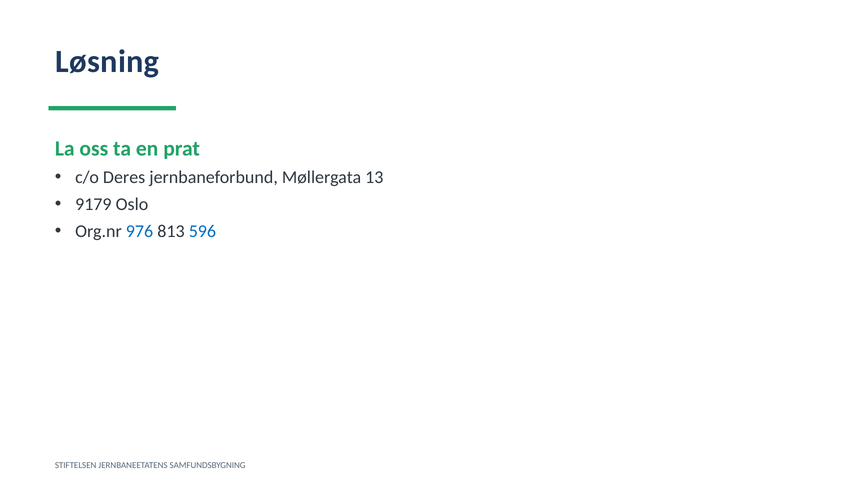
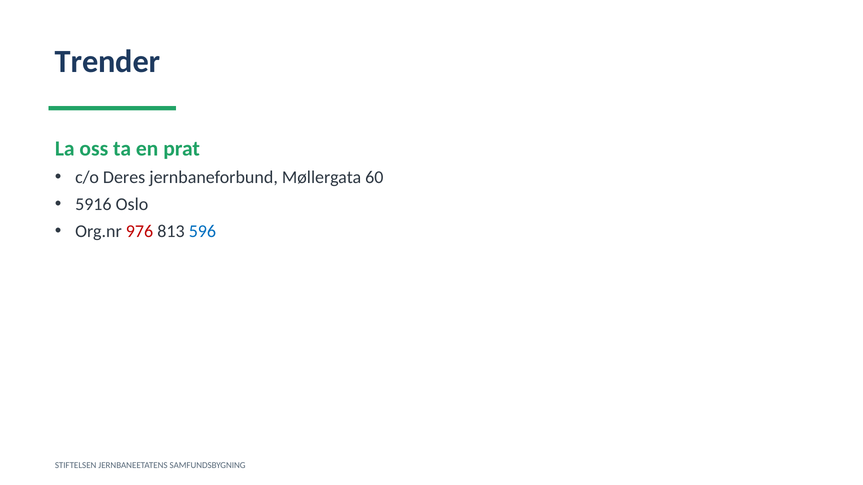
Løsning: Løsning -> Trender
13: 13 -> 60
9179: 9179 -> 5916
976 colour: blue -> red
